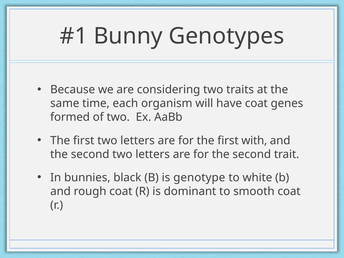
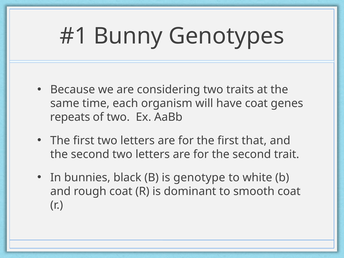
formed: formed -> repeats
with: with -> that
